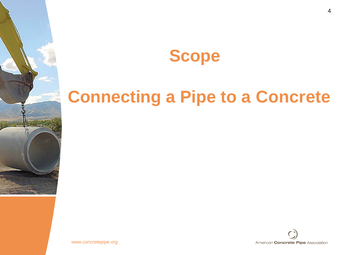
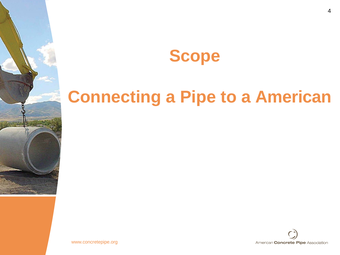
Concrete: Concrete -> American
